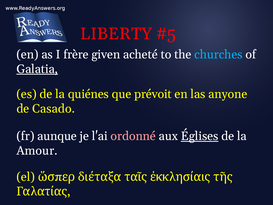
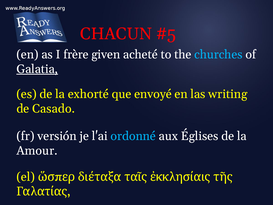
LIBERTY: LIBERTY -> CHACUN
quiénes: quiénes -> exhorté
prévoit: prévoit -> envoyé
anyone: anyone -> writing
aunque: aunque -> versión
ordonné colour: pink -> light blue
Églises underline: present -> none
